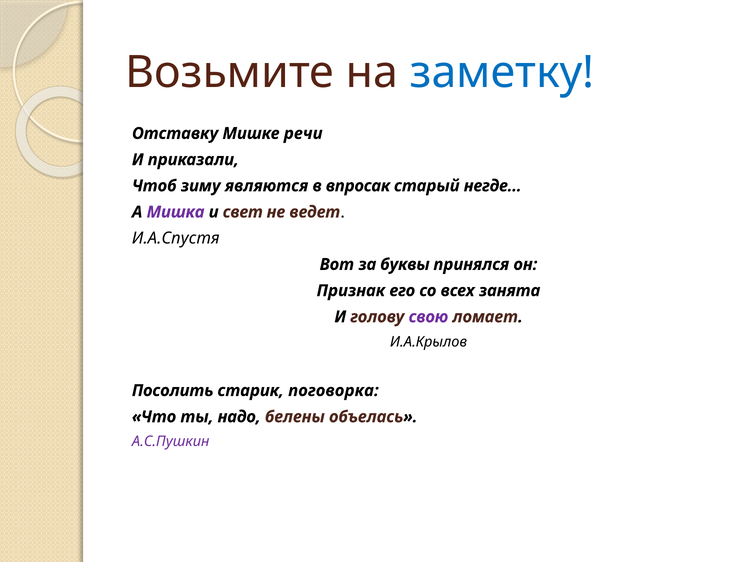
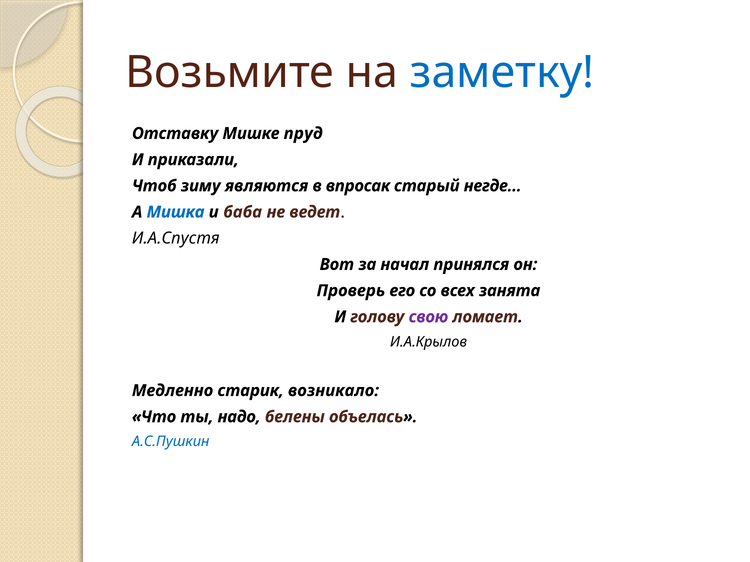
речи: речи -> пруд
Мишка colour: purple -> blue
свет: свет -> баба
буквы: буквы -> начал
Признак: Признак -> Проверь
Посолить: Посолить -> Медленно
поговорка: поговорка -> возникало
А.С.Пушкин colour: purple -> blue
